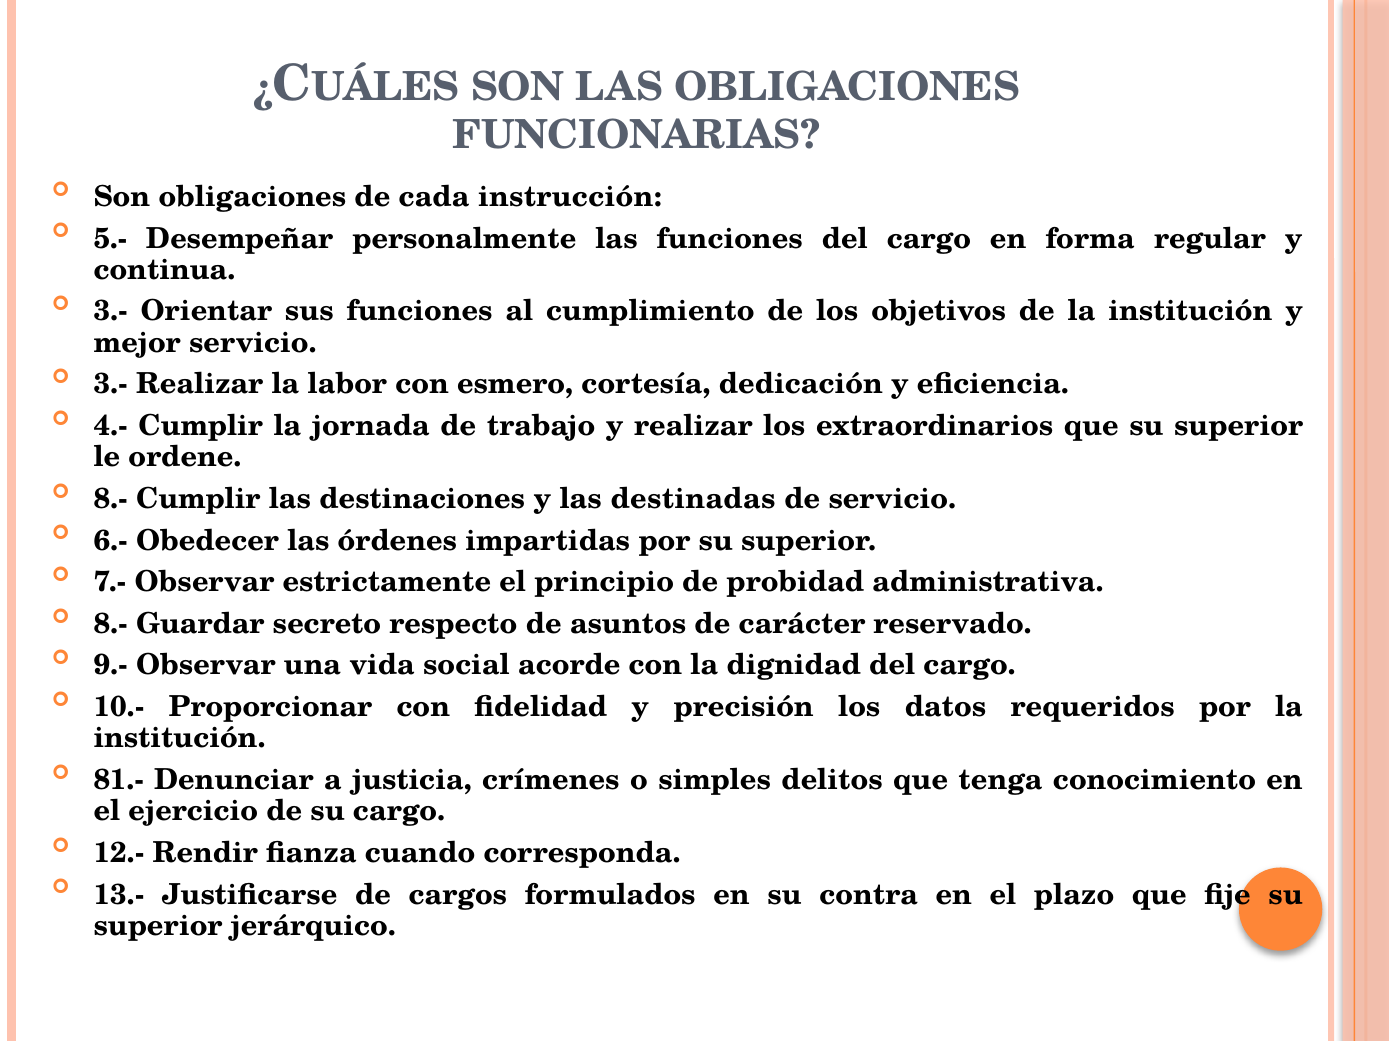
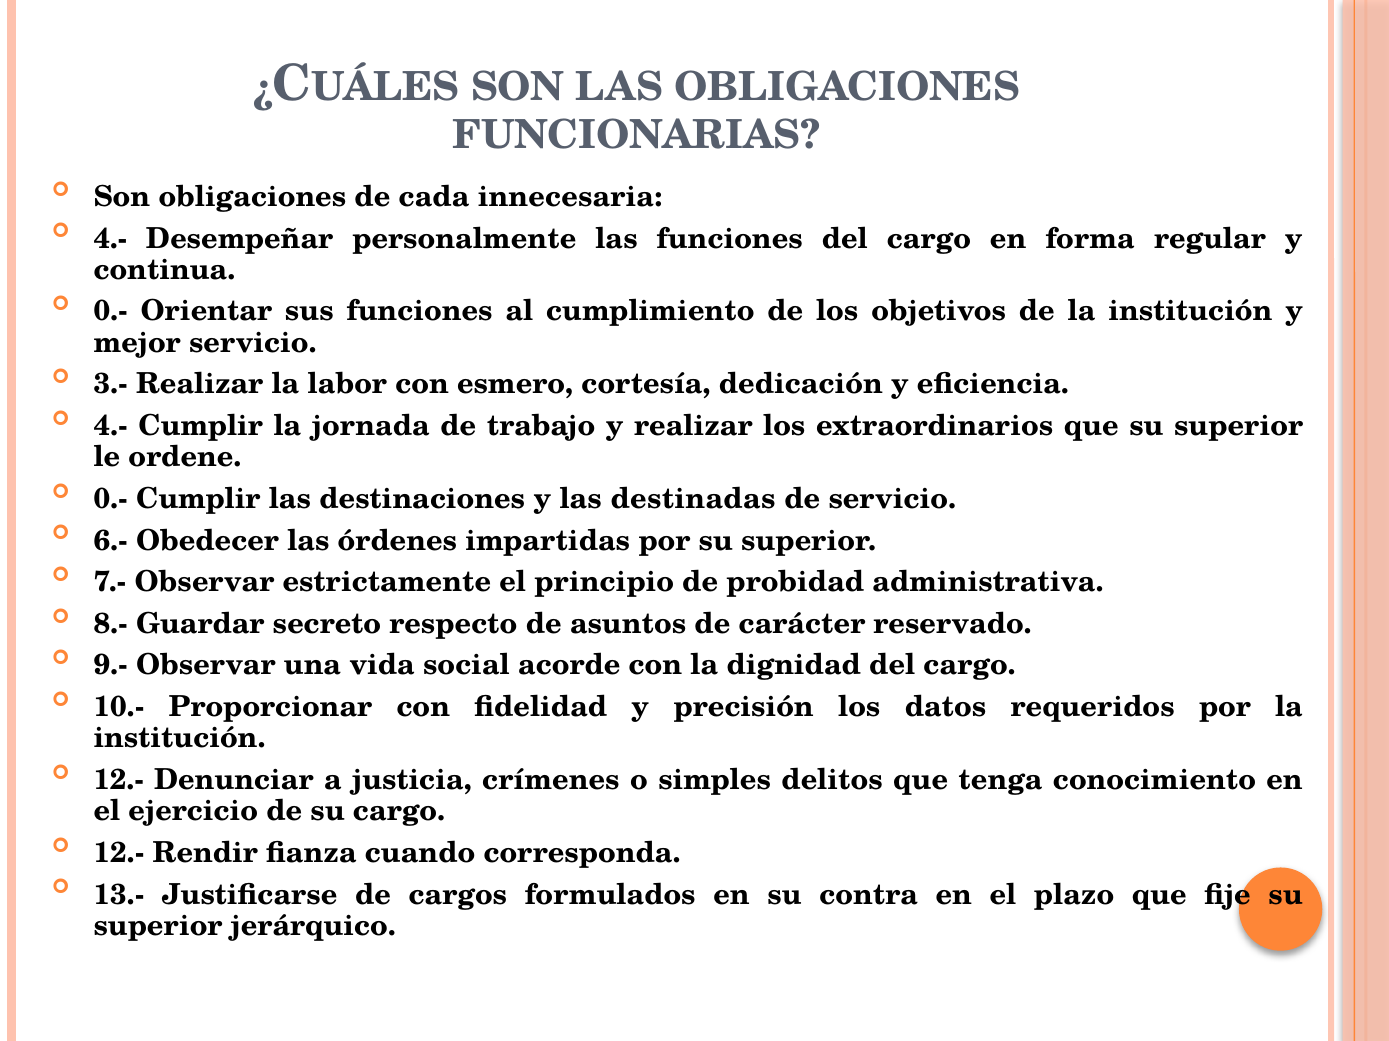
instrucción: instrucción -> innecesaria
5.- at (110, 239): 5.- -> 4.-
3.- at (111, 312): 3.- -> 0.-
8.- at (111, 499): 8.- -> 0.-
81.- at (119, 781): 81.- -> 12.-
